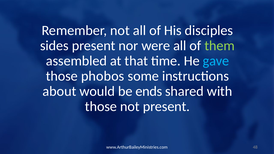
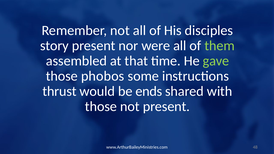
sides: sides -> story
gave colour: light blue -> light green
about: about -> thrust
